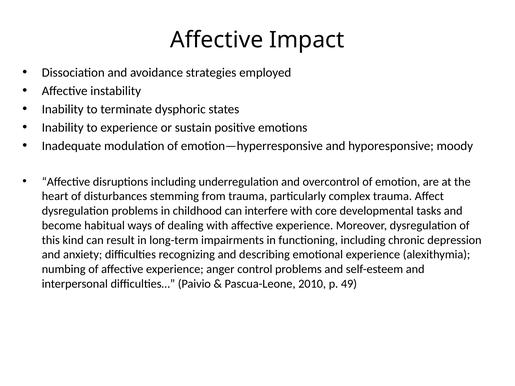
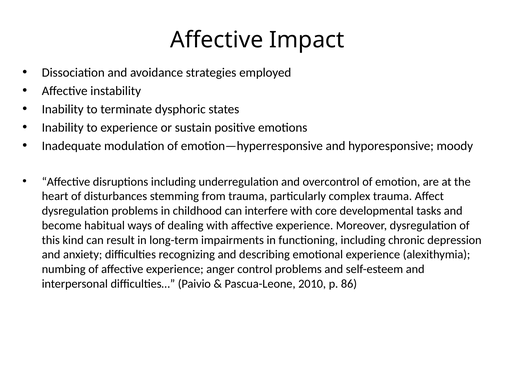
49: 49 -> 86
